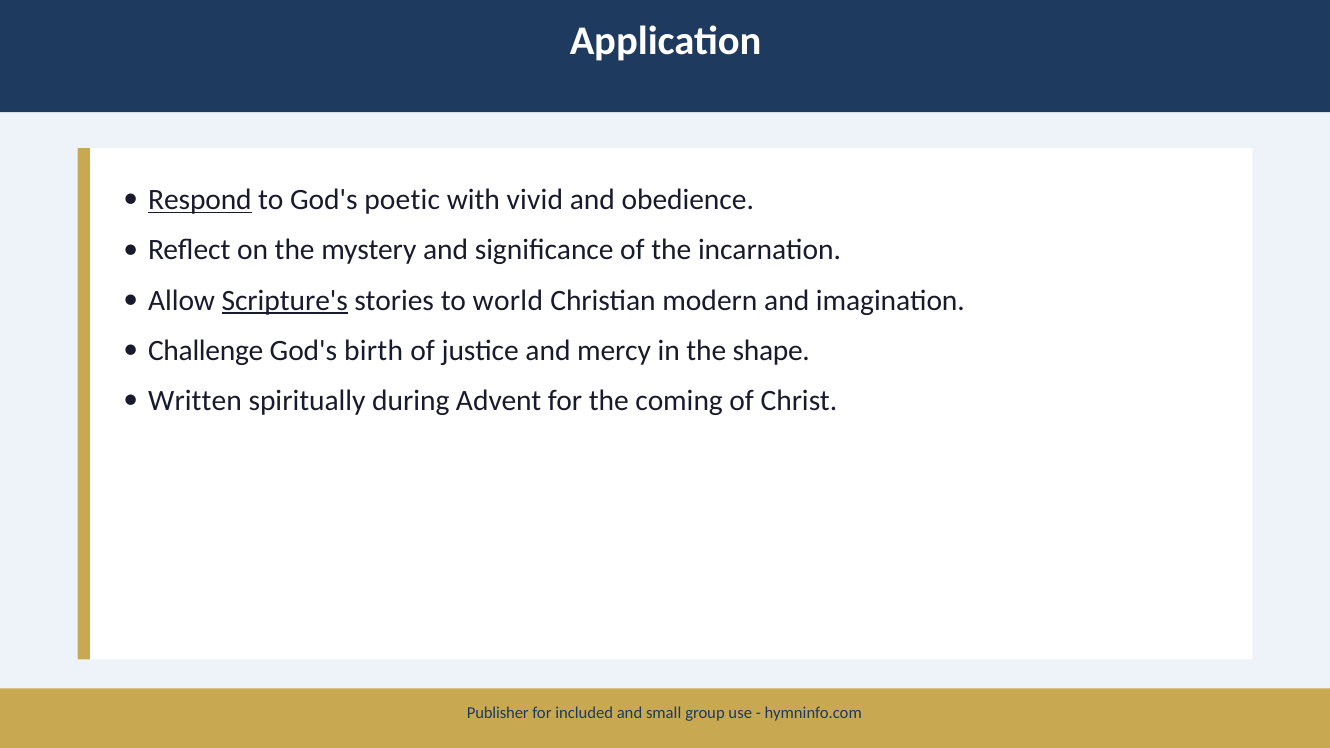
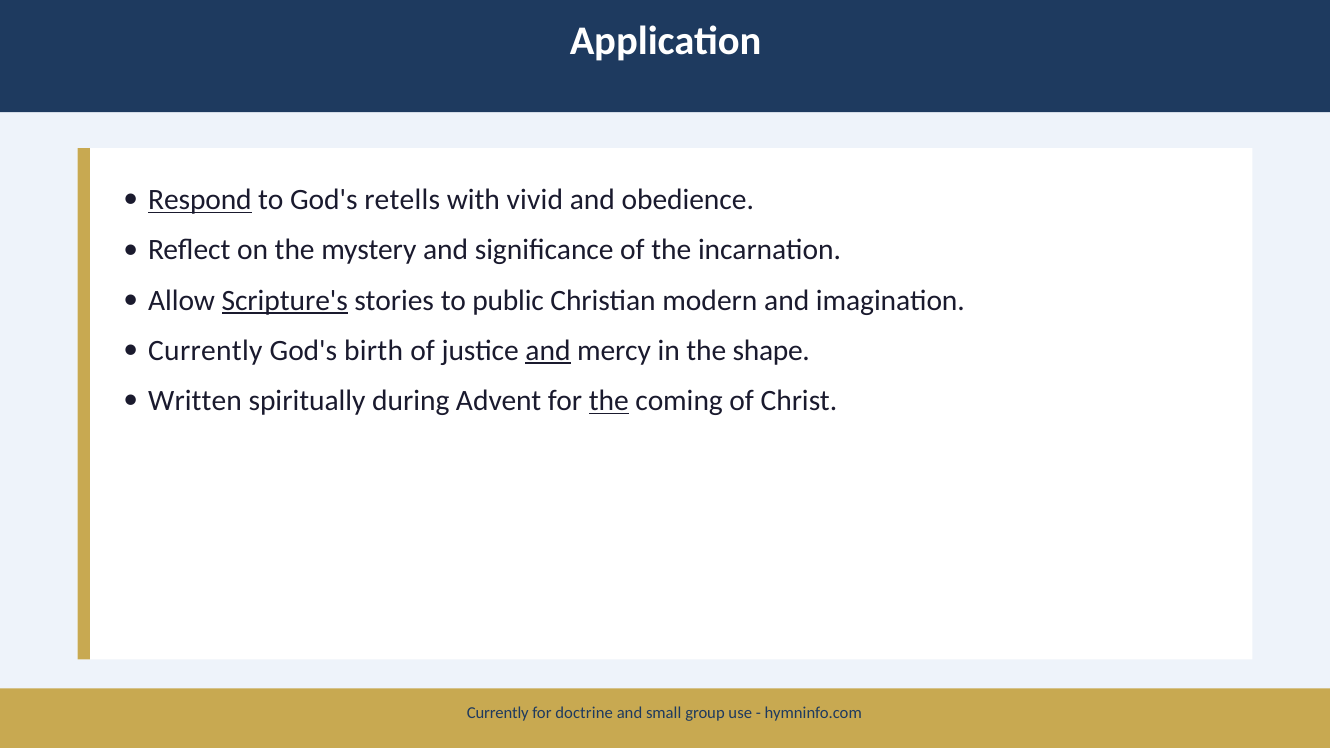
poetic: poetic -> retells
world: world -> public
Challenge at (206, 351): Challenge -> Currently
and at (548, 351) underline: none -> present
the at (609, 401) underline: none -> present
Publisher at (498, 714): Publisher -> Currently
included: included -> doctrine
